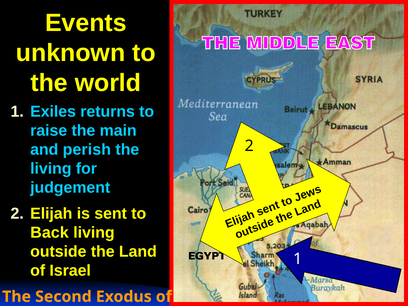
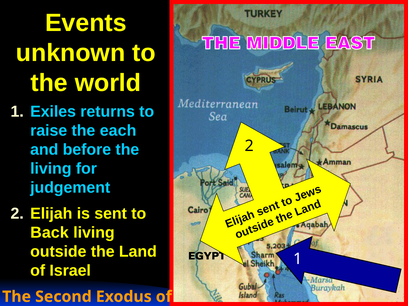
main: main -> each
perish: perish -> before
